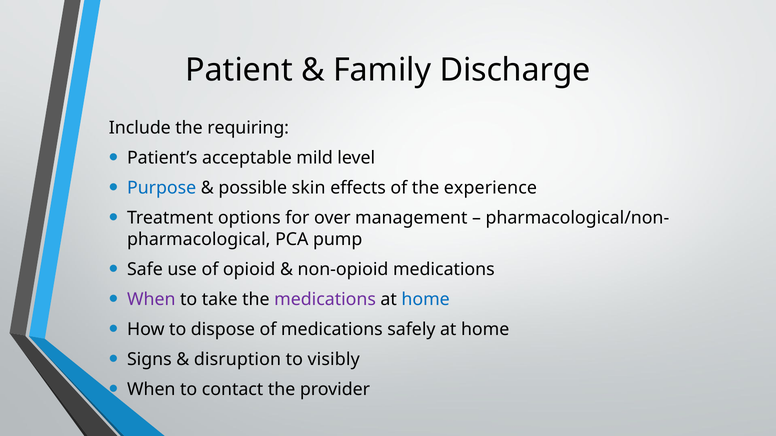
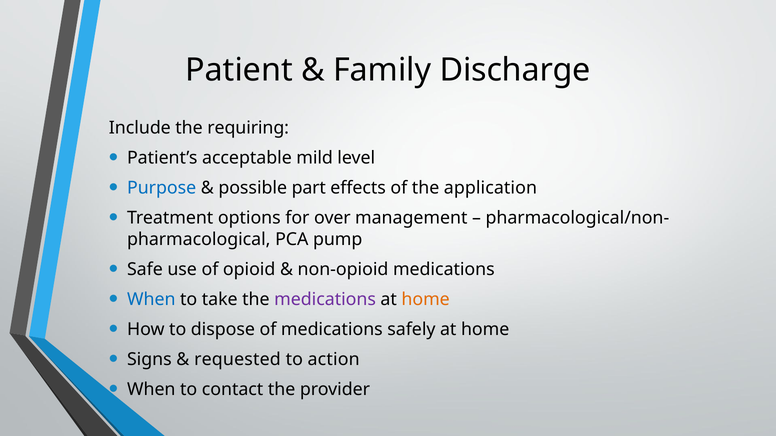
skin: skin -> part
experience: experience -> application
When at (151, 300) colour: purple -> blue
home at (426, 300) colour: blue -> orange
disruption: disruption -> requested
visibly: visibly -> action
